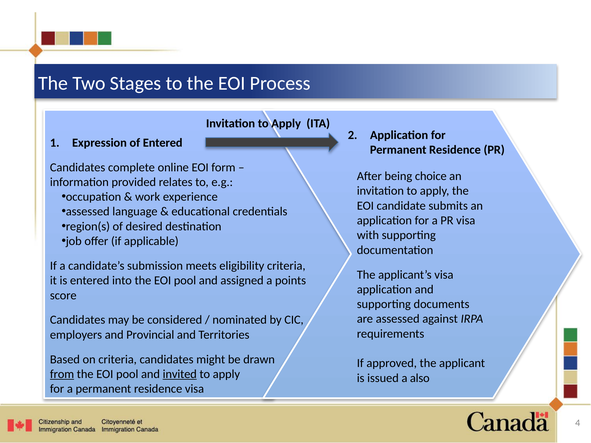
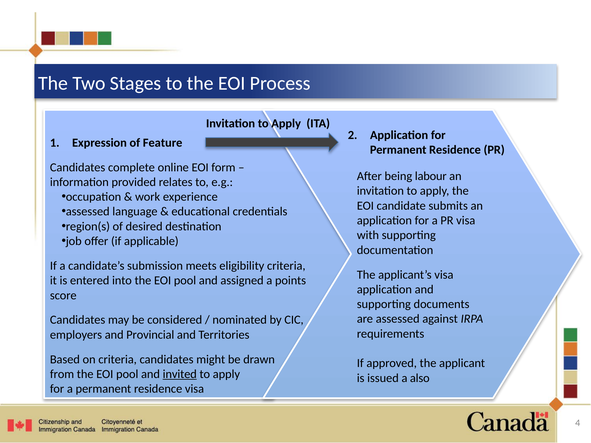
of Entered: Entered -> Feature
choice: choice -> labour
from underline: present -> none
